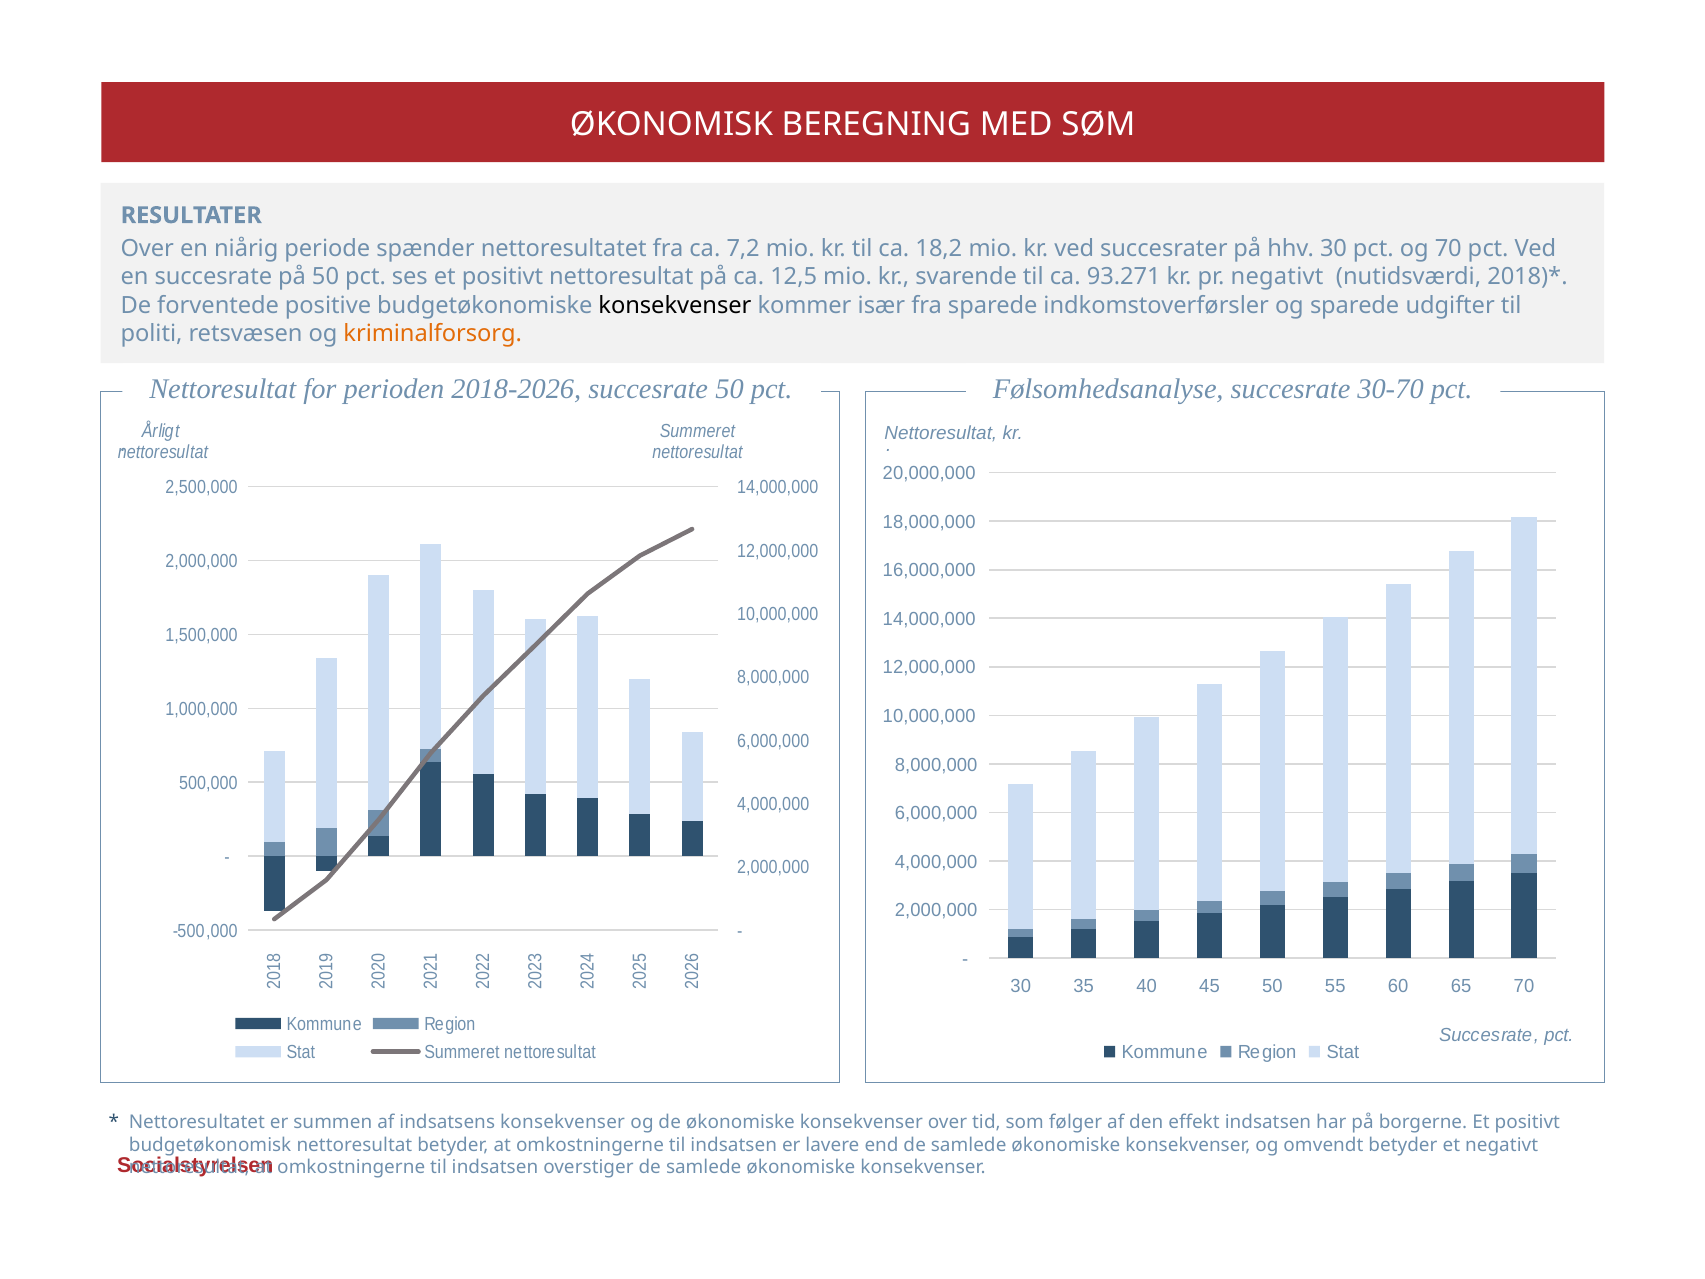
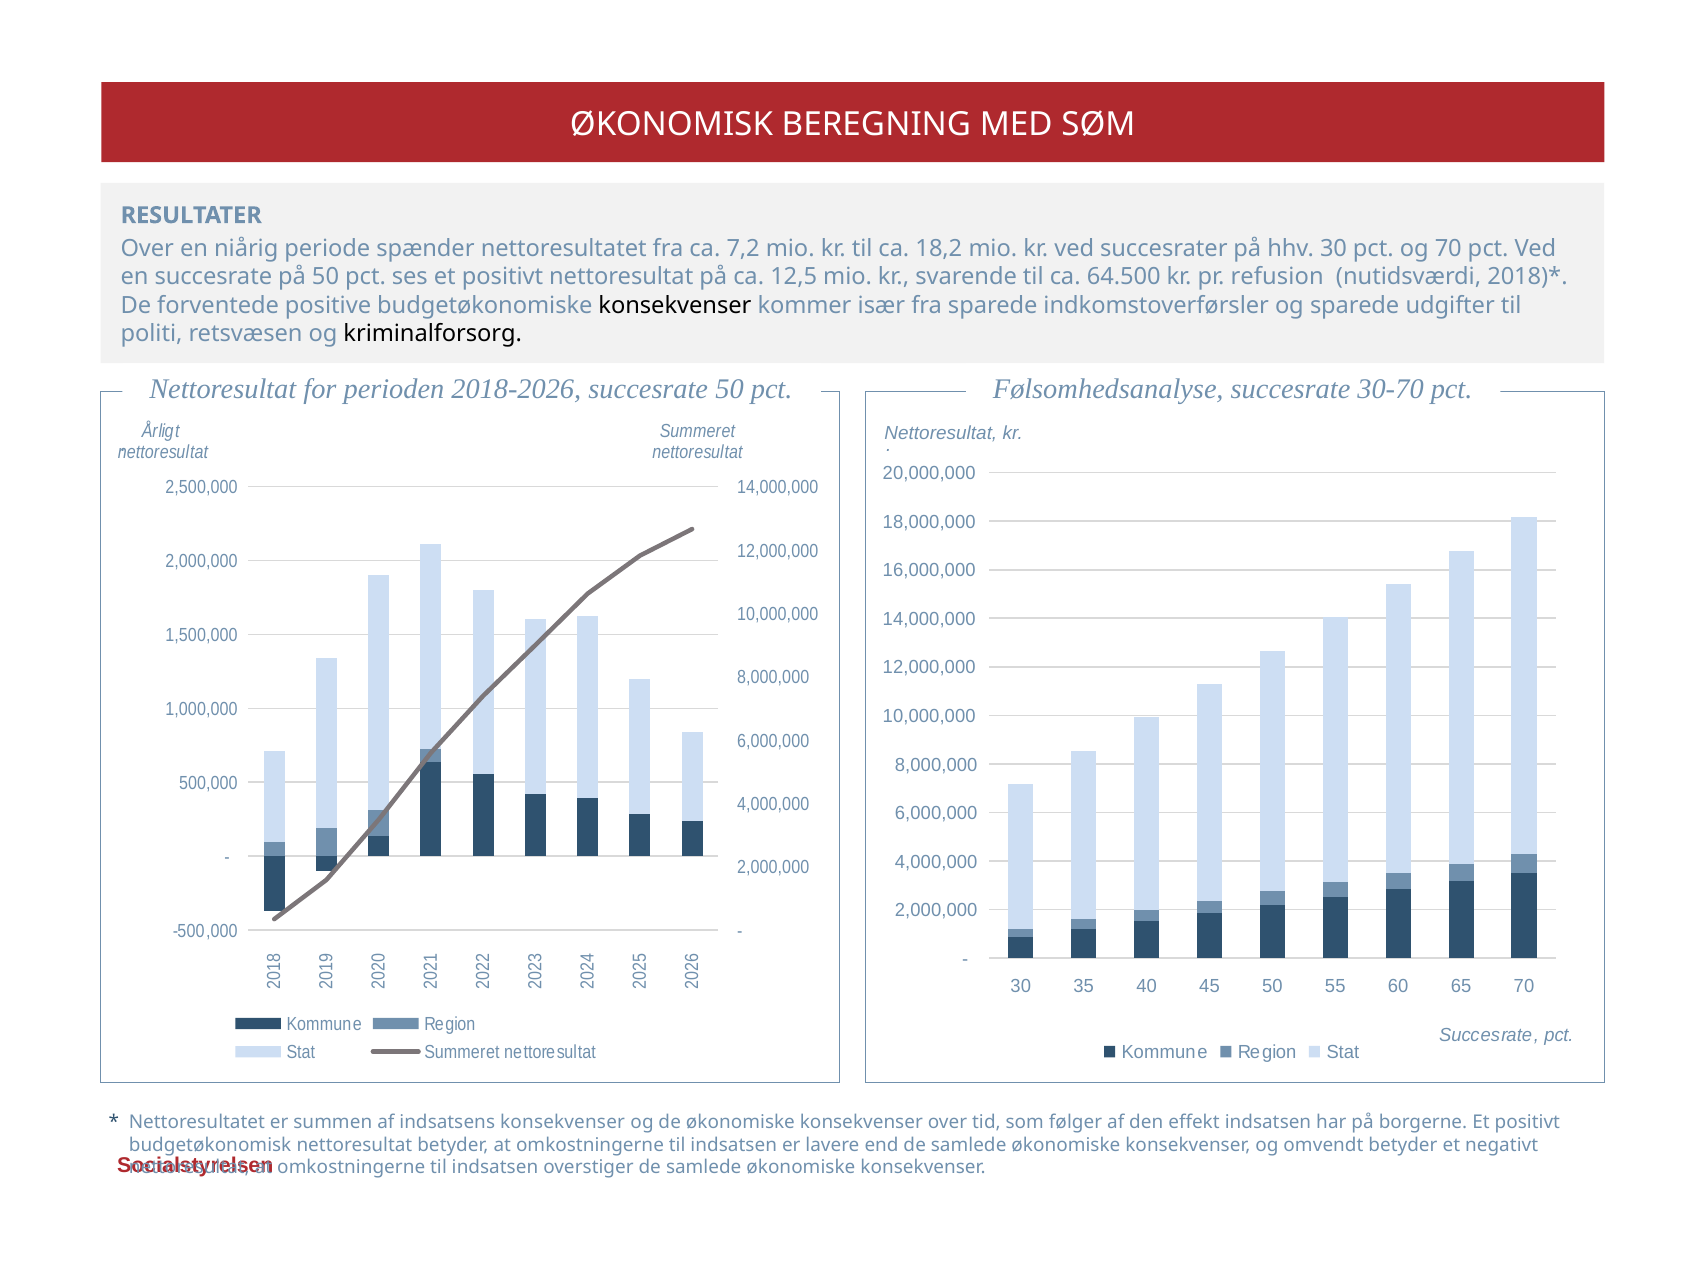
93.271: 93.271 -> 64.500
pr negativt: negativt -> refusion
kriminalforsorg colour: orange -> black
